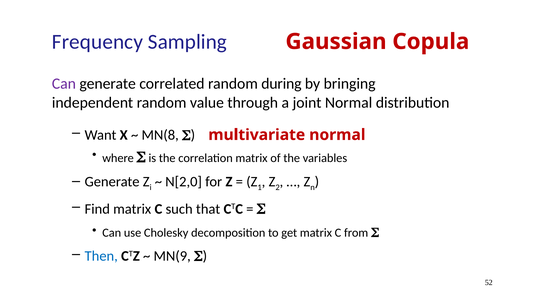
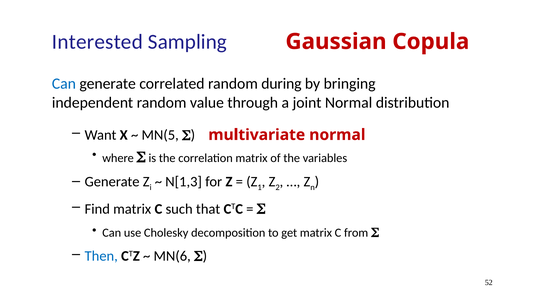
Frequency: Frequency -> Interested
Can at (64, 84) colour: purple -> blue
MN(8: MN(8 -> MN(5
N[2,0: N[2,0 -> N[1,3
MN(9: MN(9 -> MN(6
